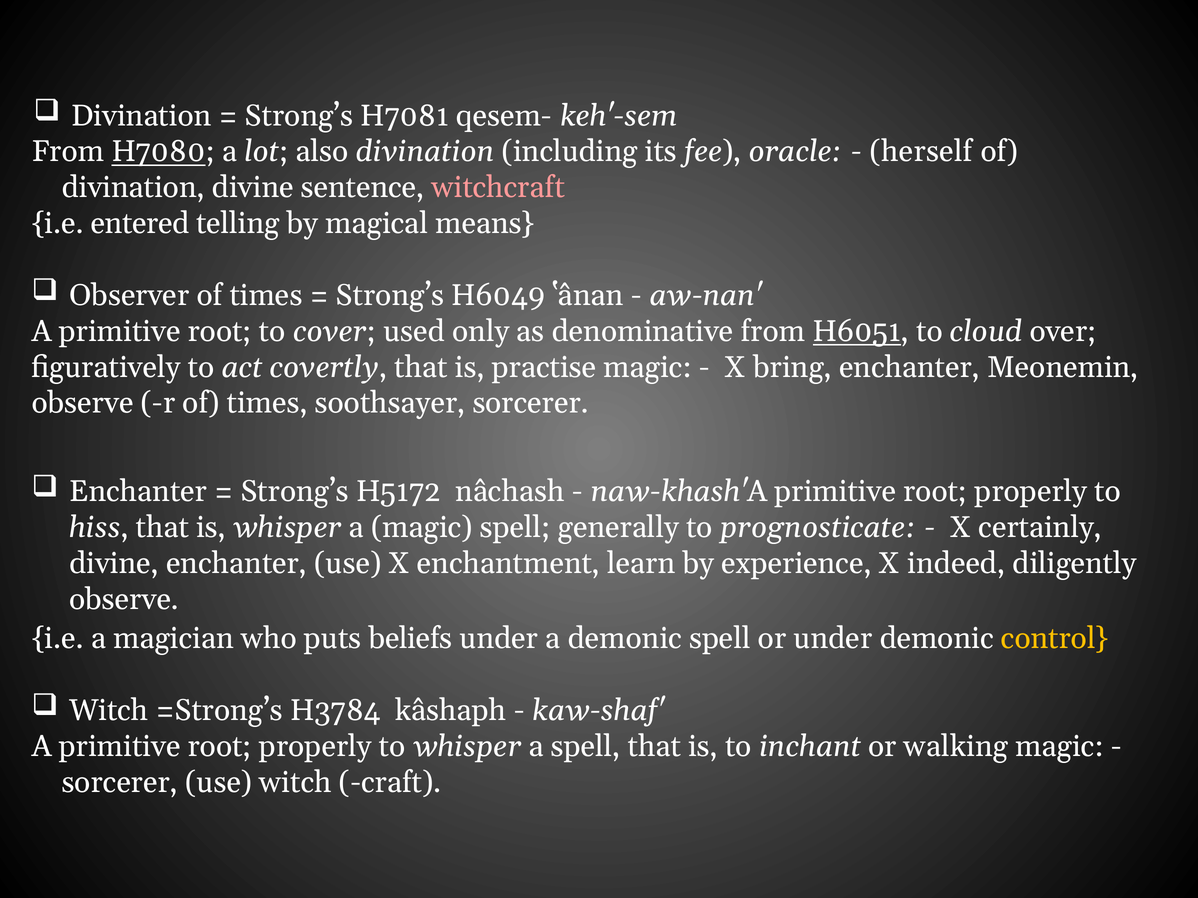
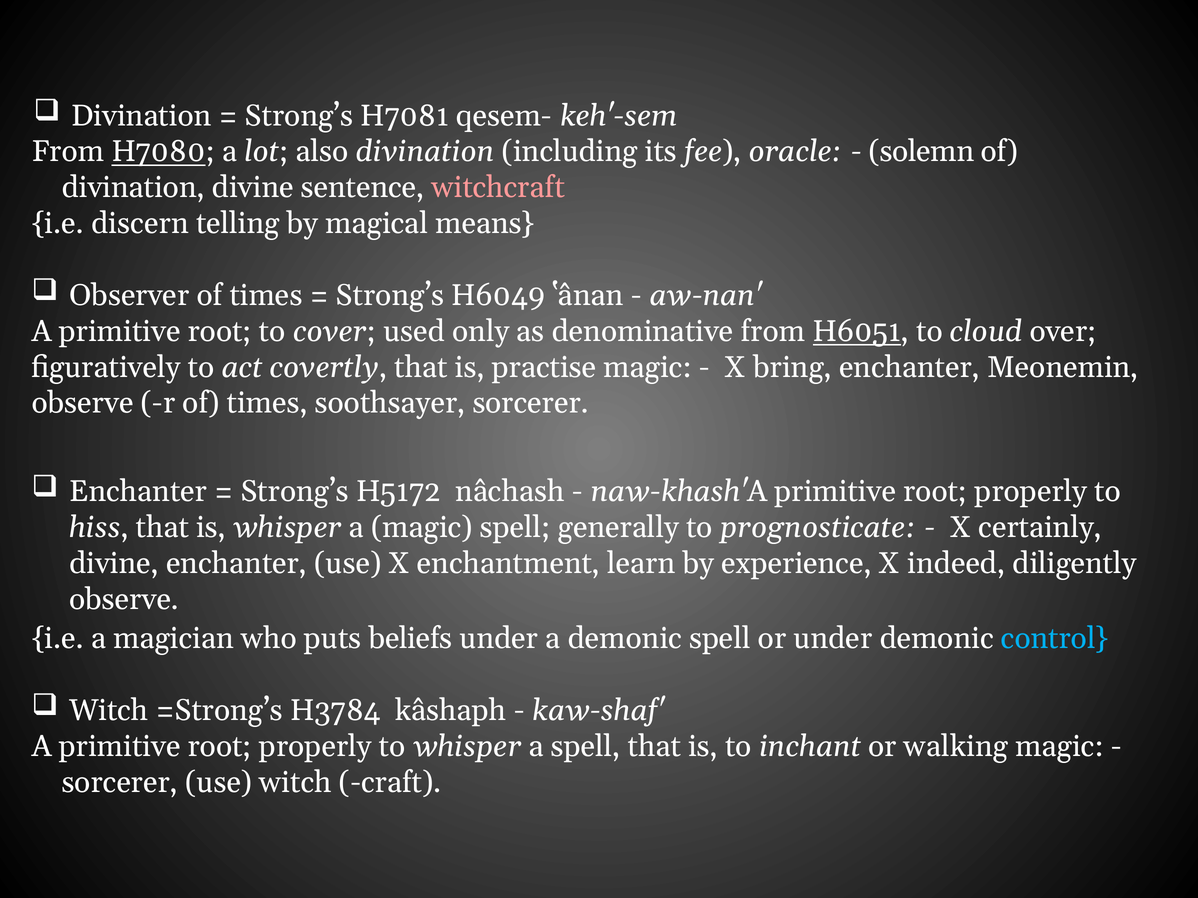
herself: herself -> solemn
entered: entered -> discern
control colour: yellow -> light blue
